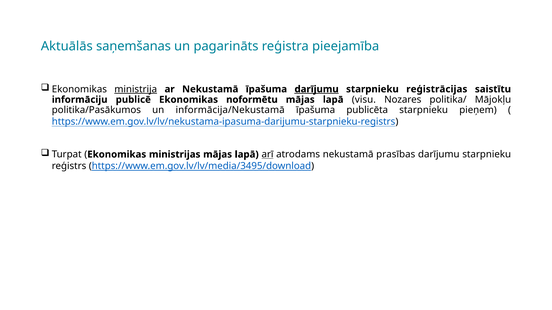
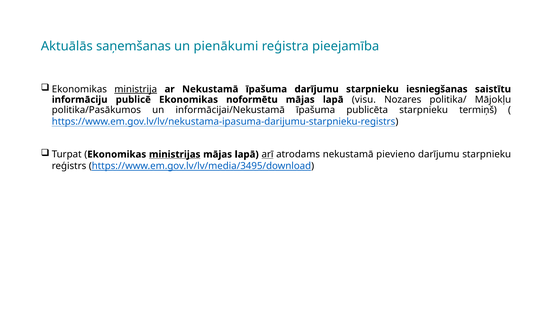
pagarināts: pagarināts -> pienākumi
darījumu at (317, 89) underline: present -> none
reģistrācijas: reģistrācijas -> iesniegšanas
informācija/Nekustamā: informācija/Nekustamā -> informācijai/Nekustamā
pieņem: pieņem -> termiņš
ministrijas underline: none -> present
prasības: prasības -> pievieno
